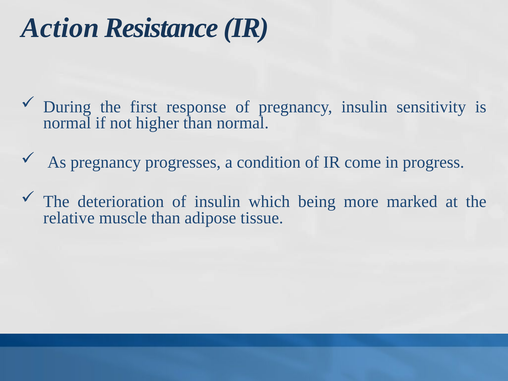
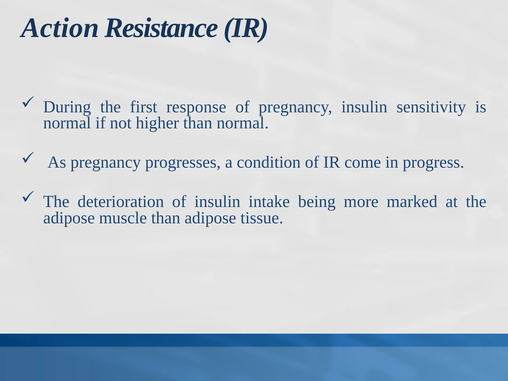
which: which -> intake
relative at (69, 218): relative -> adipose
